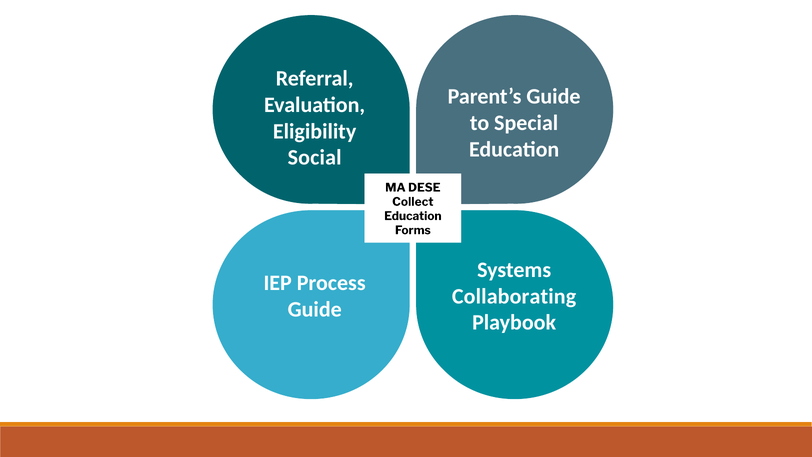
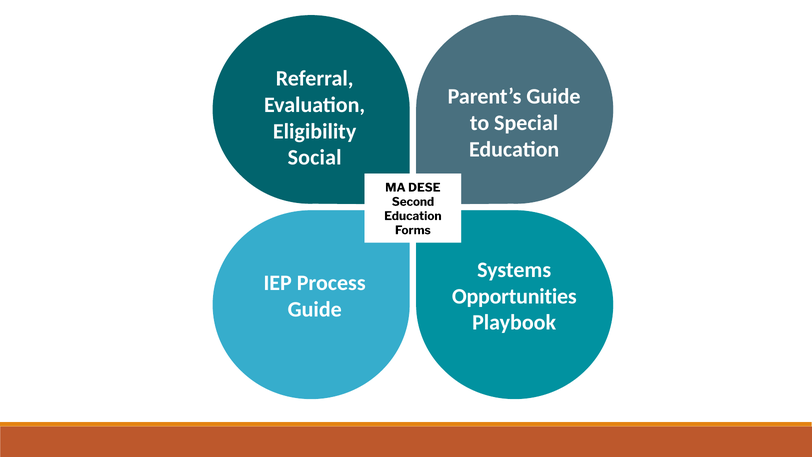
Collect: Collect -> Second
Collaborating: Collaborating -> Opportunities
